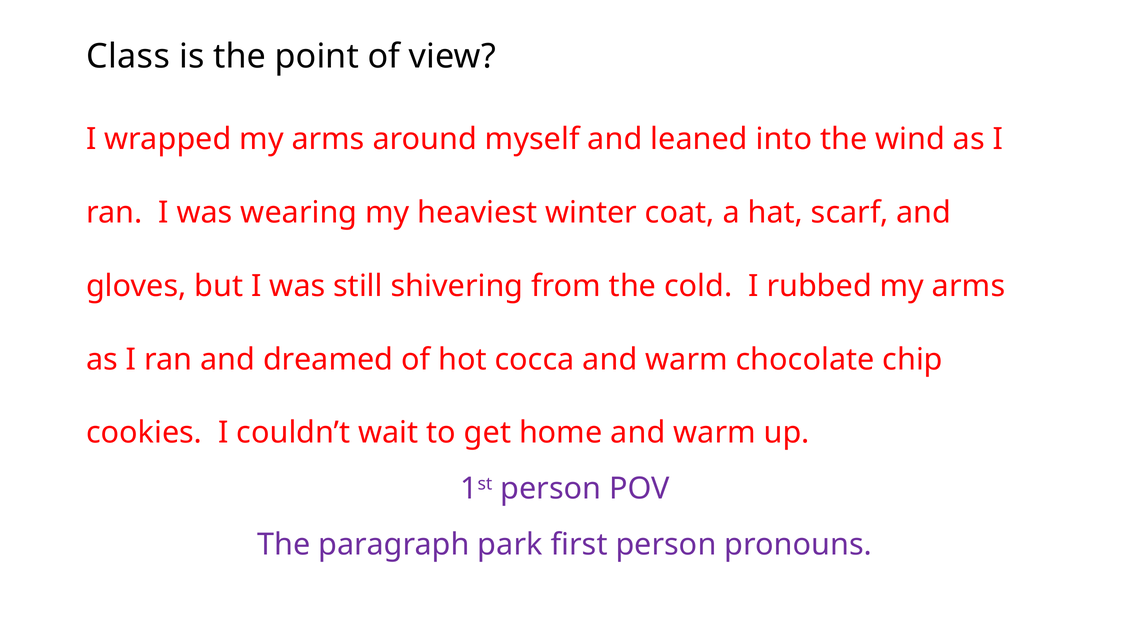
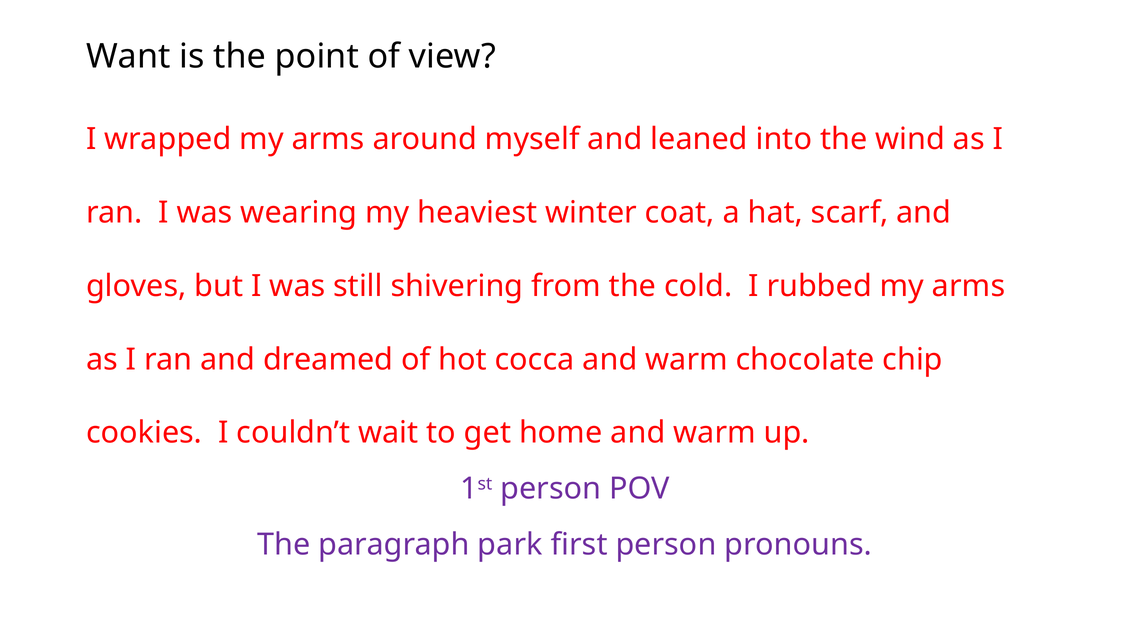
Class: Class -> Want
